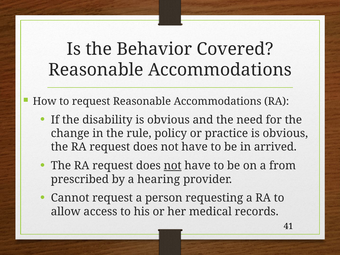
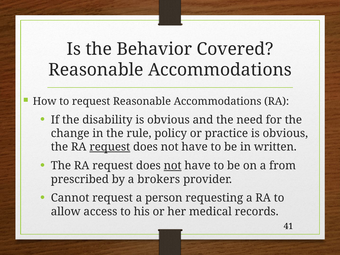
request at (110, 147) underline: none -> present
arrived: arrived -> written
hearing: hearing -> brokers
